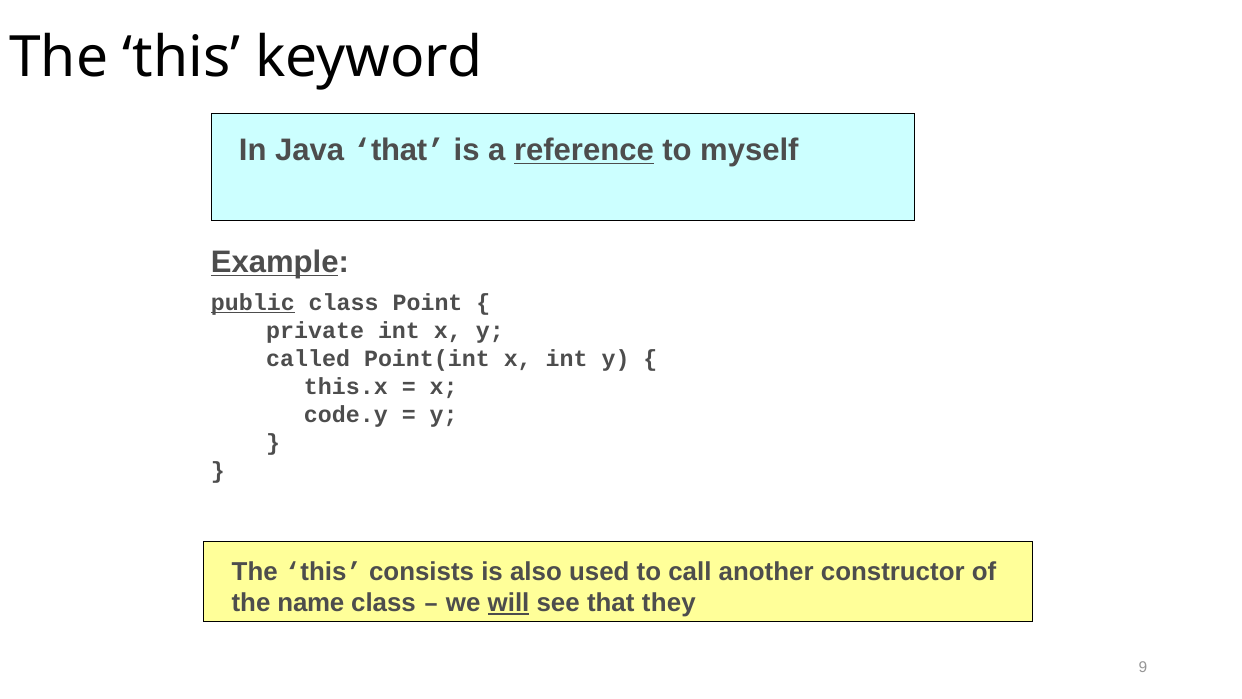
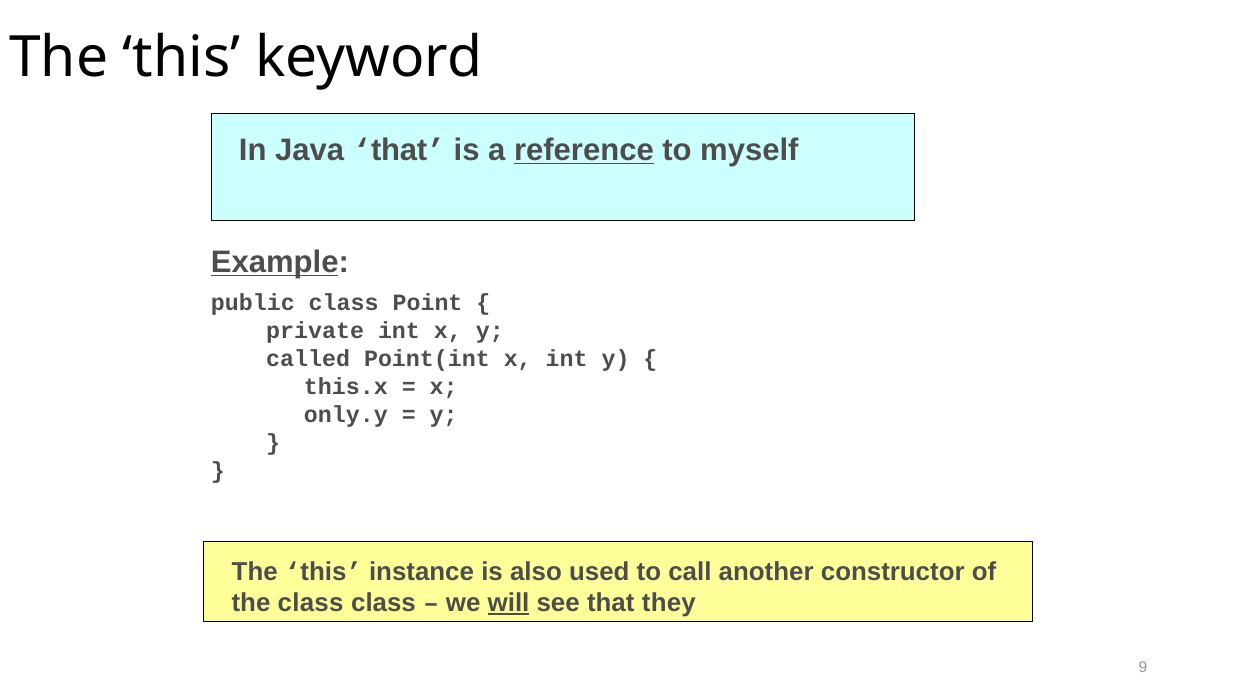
public underline: present -> none
code.y: code.y -> only.y
consists: consists -> instance
the name: name -> class
